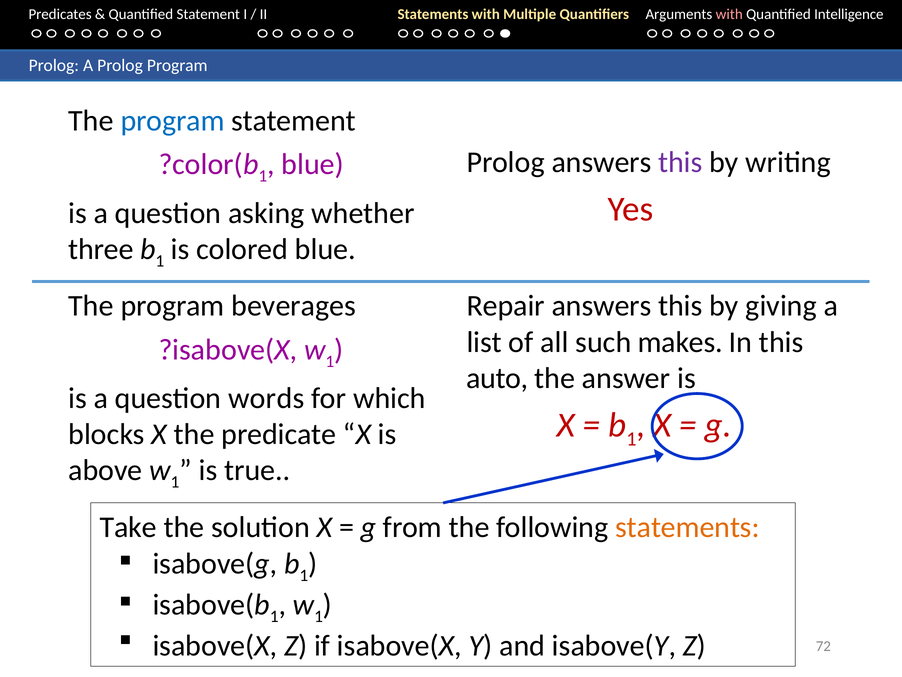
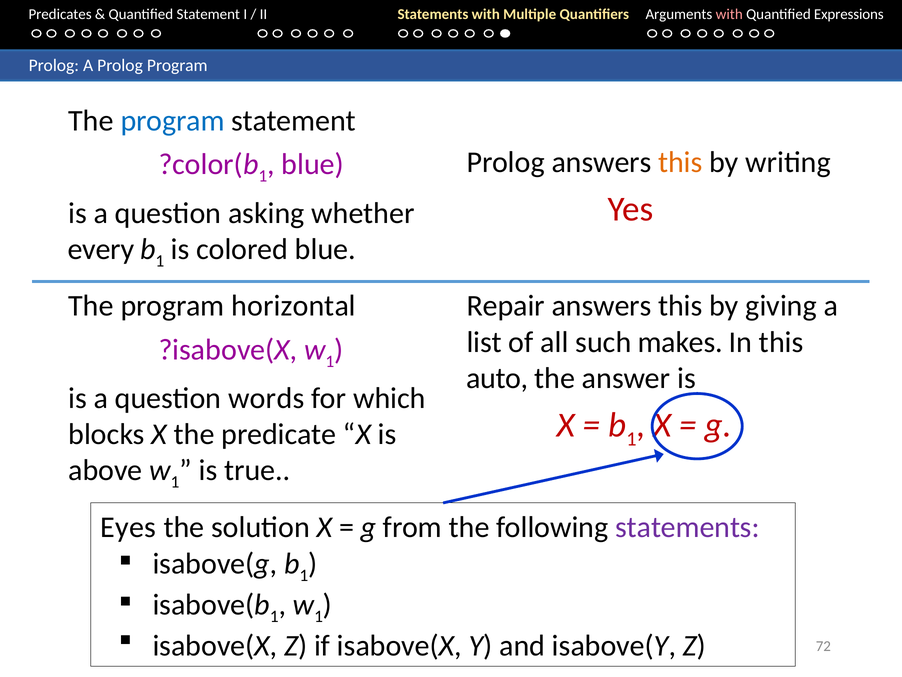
Intelligence: Intelligence -> Expressions
this at (680, 162) colour: purple -> orange
three: three -> every
beverages: beverages -> horizontal
Take: Take -> Eyes
statements at (687, 527) colour: orange -> purple
